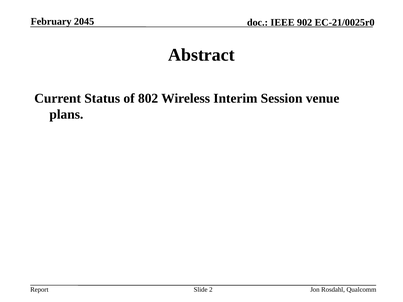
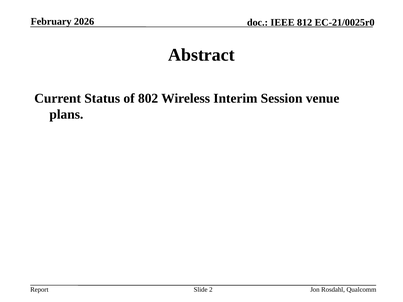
2045: 2045 -> 2026
902: 902 -> 812
